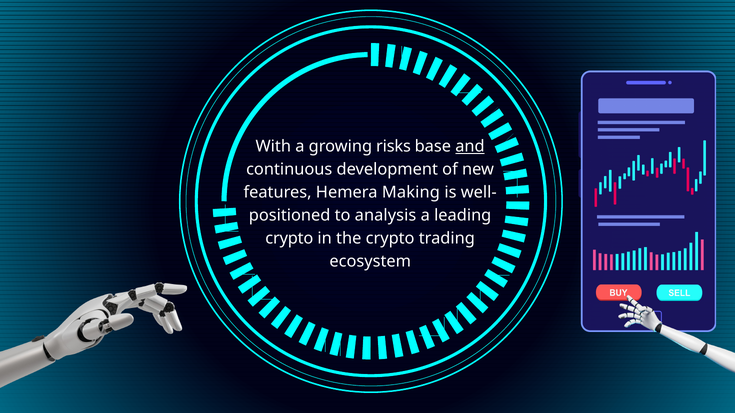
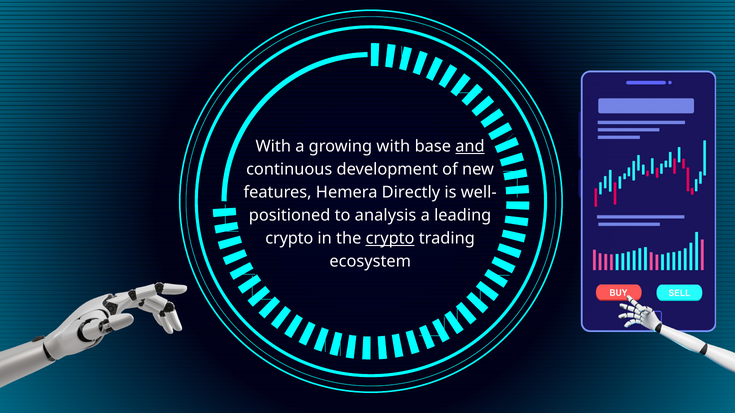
risks at (393, 147): risks -> with
Making: Making -> Directly
crypto at (390, 239) underline: none -> present
